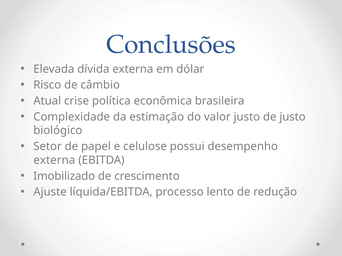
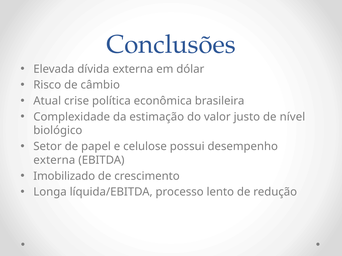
de justo: justo -> nível
Ajuste: Ajuste -> Longa
